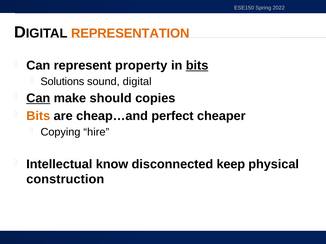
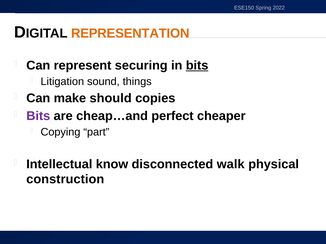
property: property -> securing
Solutions: Solutions -> Litigation
digital: digital -> things
Can at (38, 98) underline: present -> none
Bits at (38, 116) colour: orange -> purple
hire: hire -> part
keep: keep -> walk
